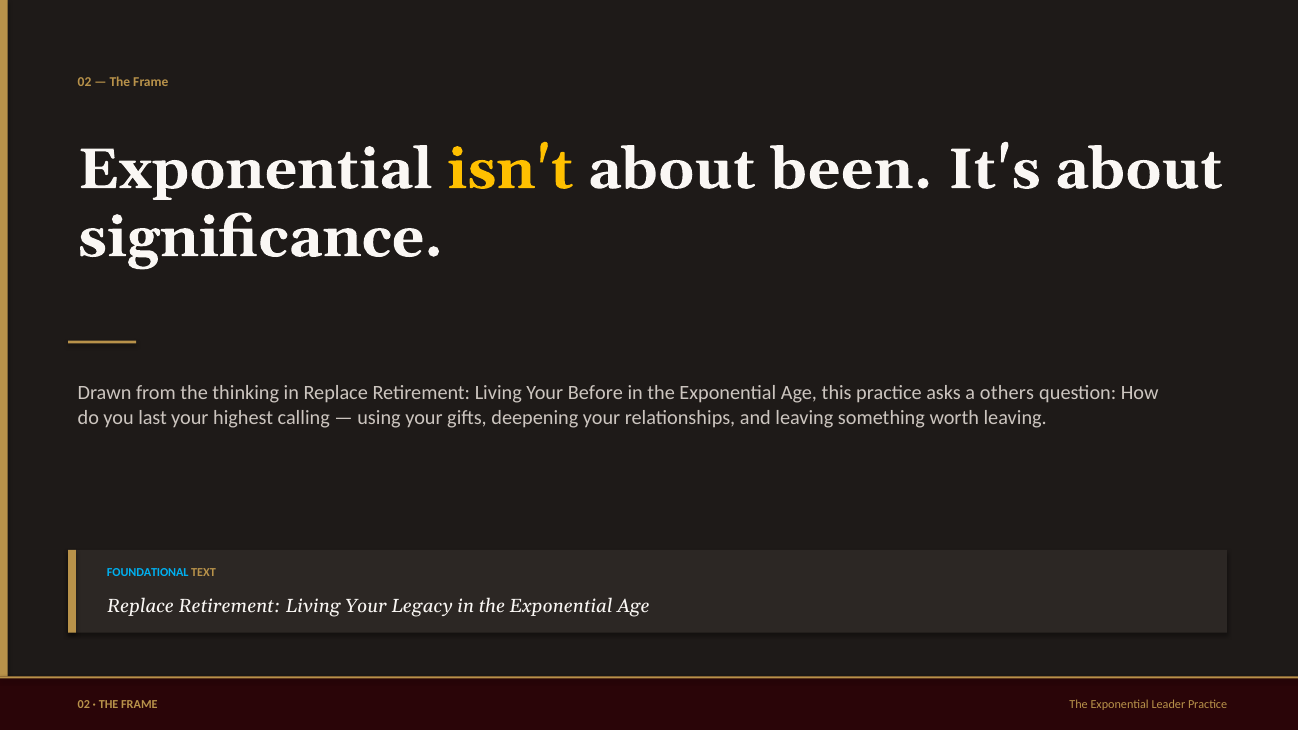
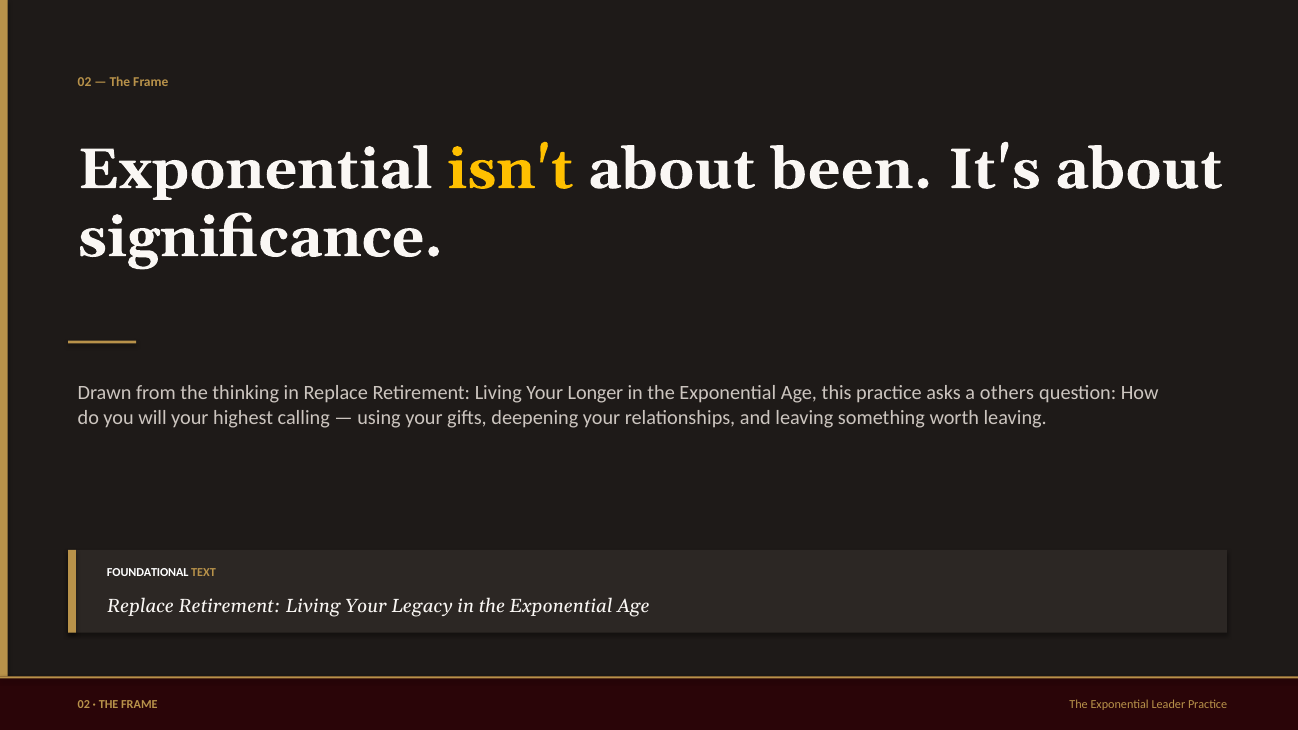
Before: Before -> Longer
last: last -> will
FOUNDATIONAL colour: light blue -> white
